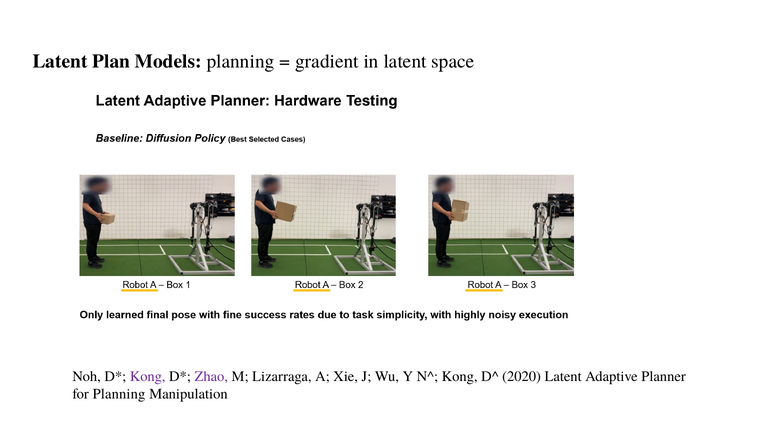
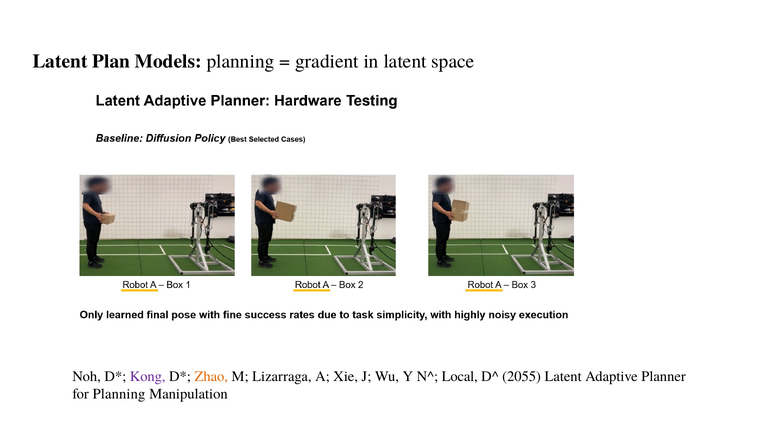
Zhao colour: purple -> orange
N^ Kong: Kong -> Local
2020: 2020 -> 2055
